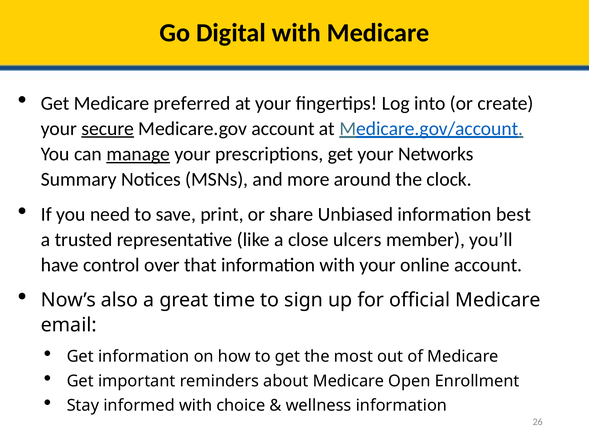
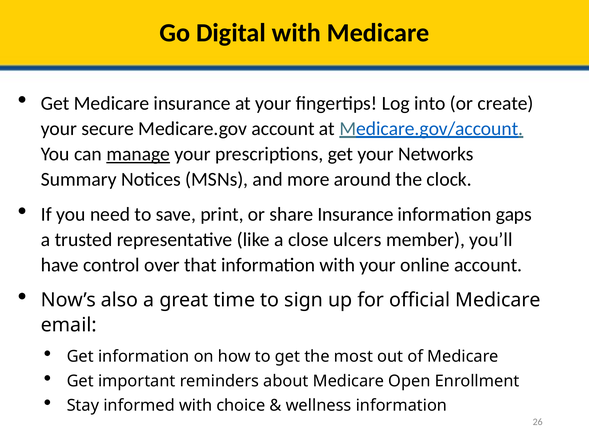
Medicare preferred: preferred -> insurance
secure underline: present -> none
share Unbiased: Unbiased -> Insurance
best: best -> gaps
